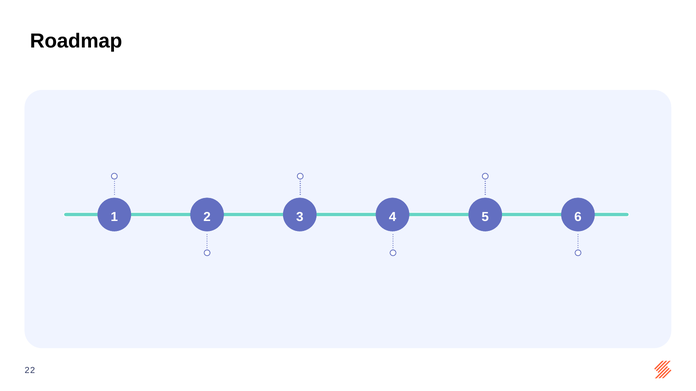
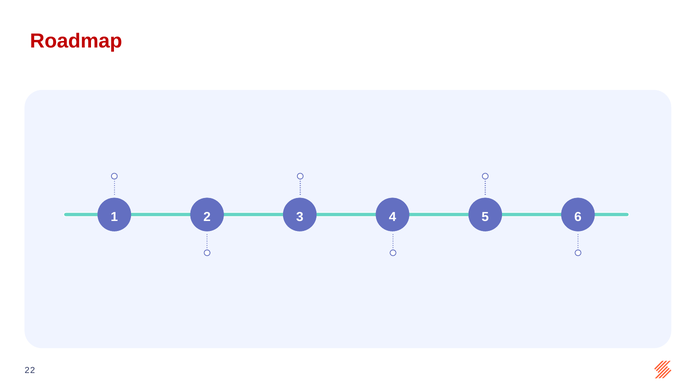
Roadmap colour: black -> red
